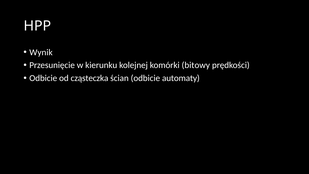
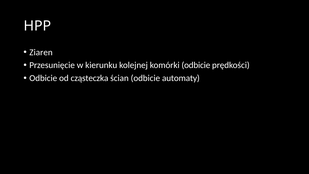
Wynik: Wynik -> Ziaren
komórki bitowy: bitowy -> odbicie
